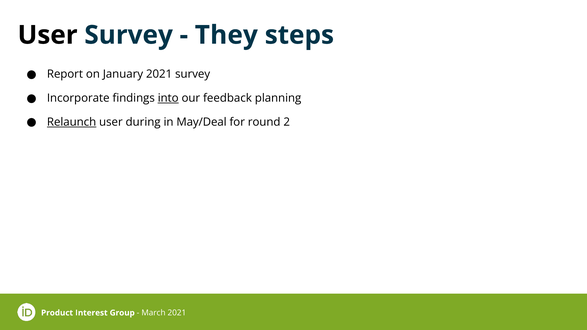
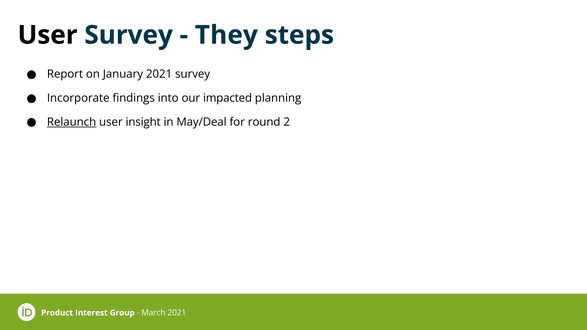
into underline: present -> none
feedback: feedback -> impacted
during: during -> insight
